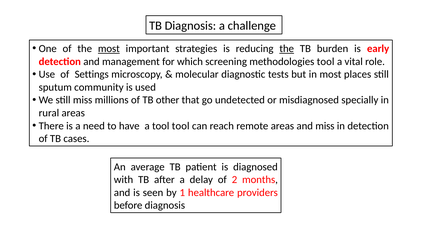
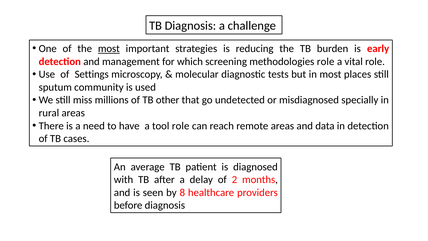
the at (287, 49) underline: present -> none
methodologies tool: tool -> role
tool tool: tool -> role
and miss: miss -> data
1: 1 -> 8
